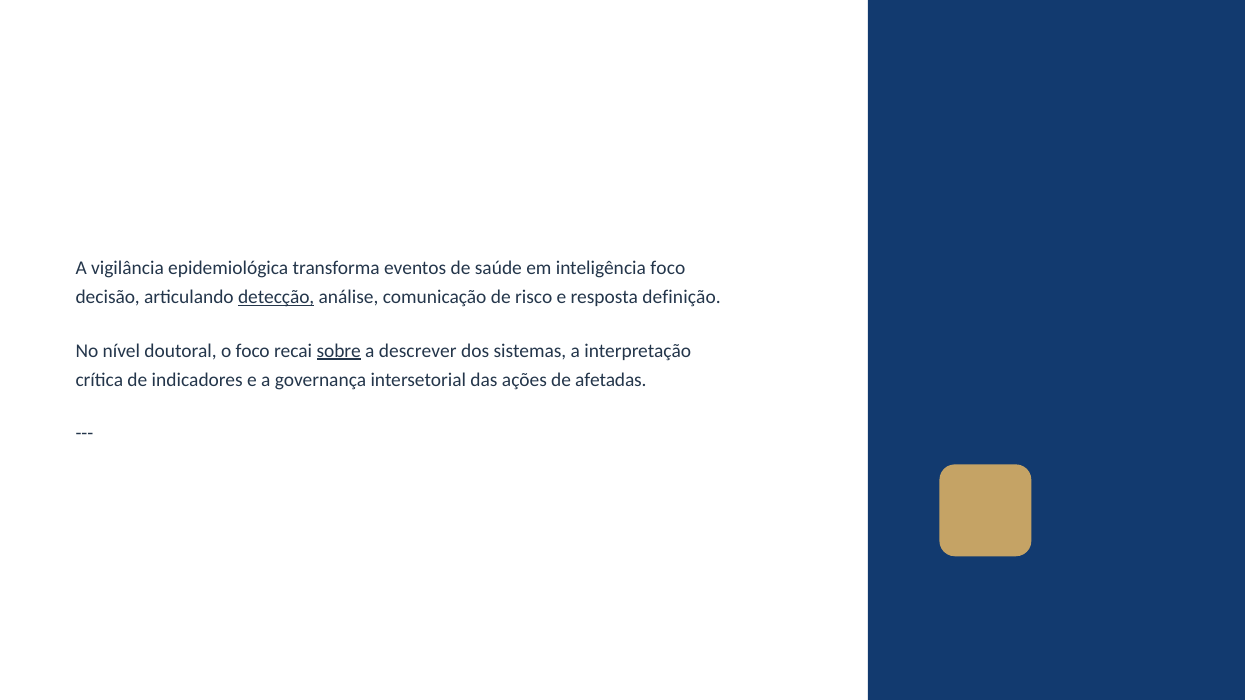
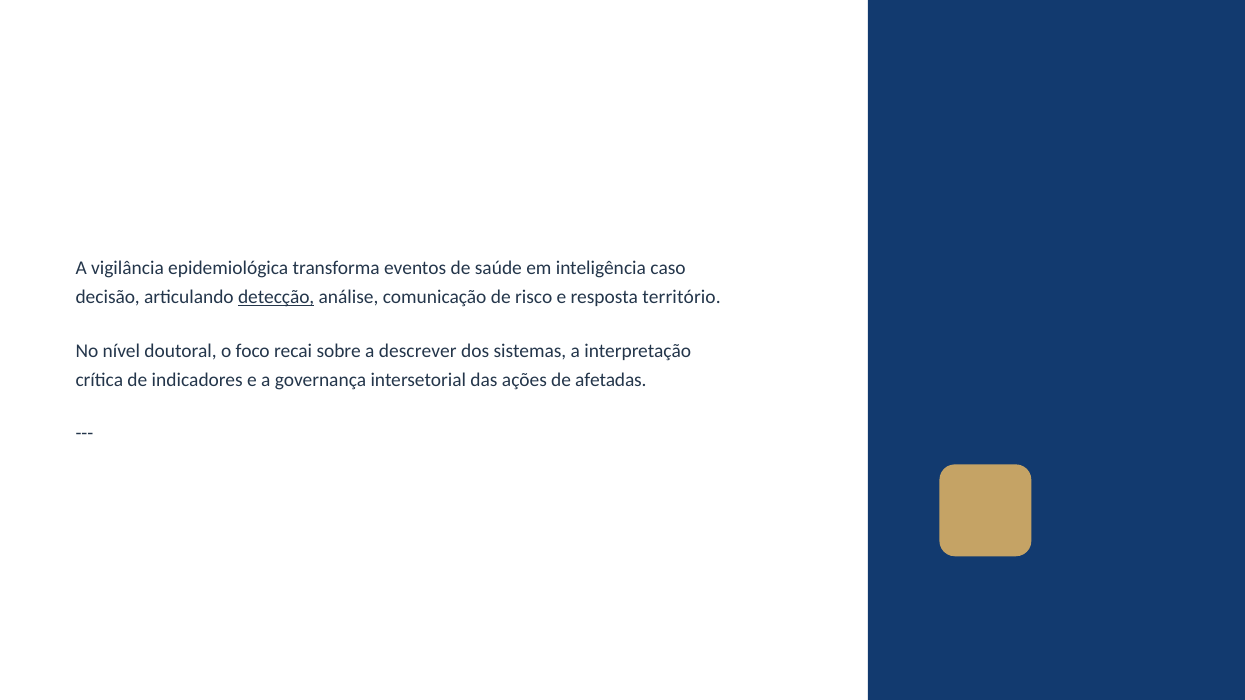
inteligência foco: foco -> caso
definição: definição -> território
sobre underline: present -> none
